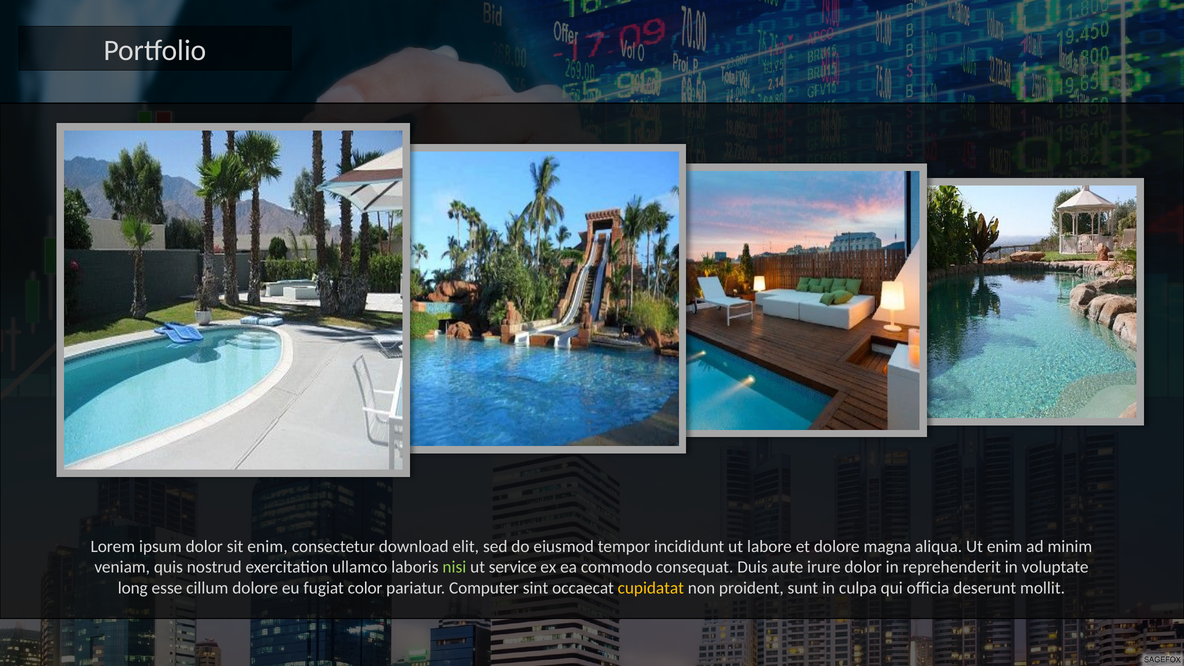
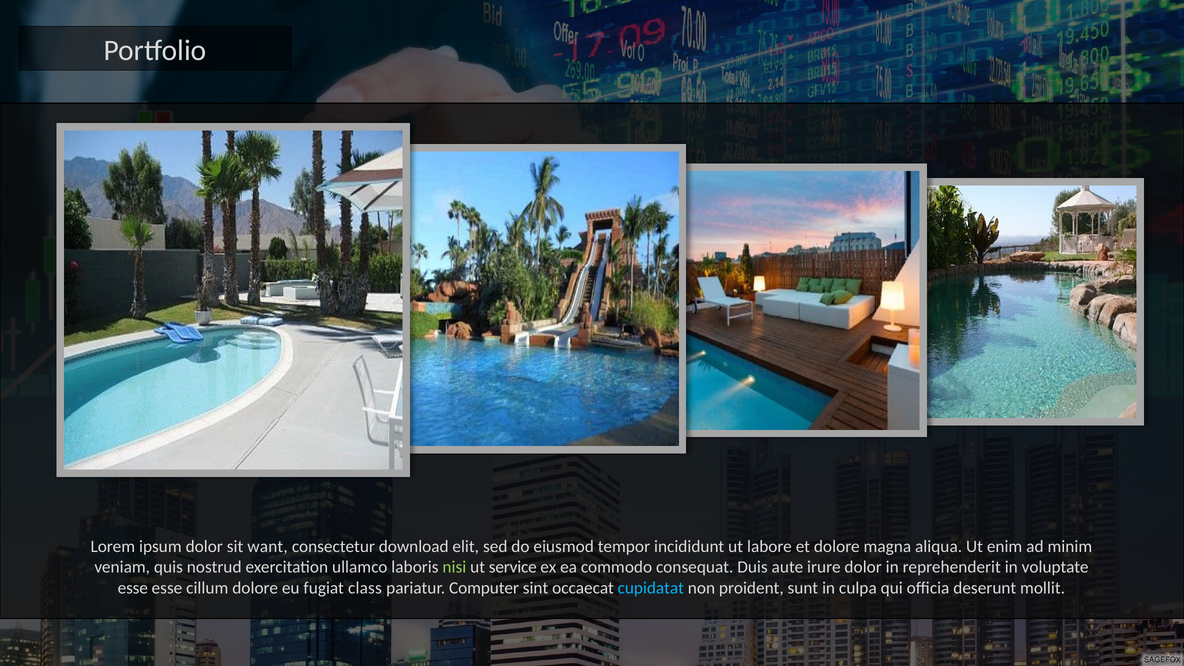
sit enim: enim -> want
long at (133, 588): long -> esse
color: color -> class
cupidatat colour: yellow -> light blue
